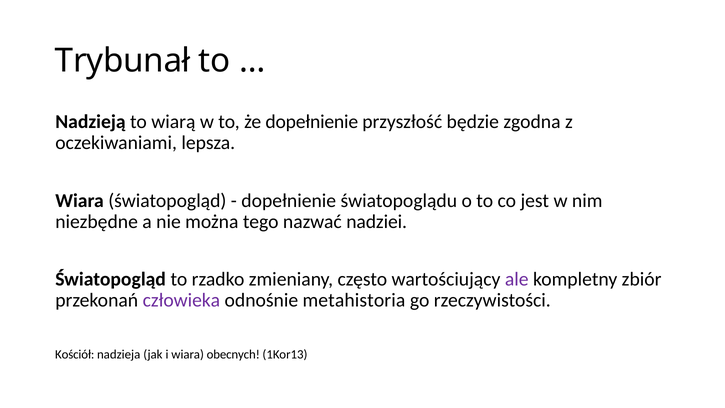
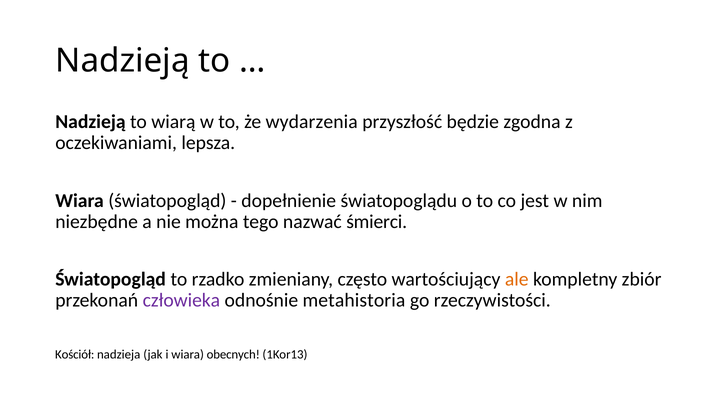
Trybunał at (123, 61): Trybunał -> Nadzieją
że dopełnienie: dopełnienie -> wydarzenia
nadziei: nadziei -> śmierci
ale colour: purple -> orange
